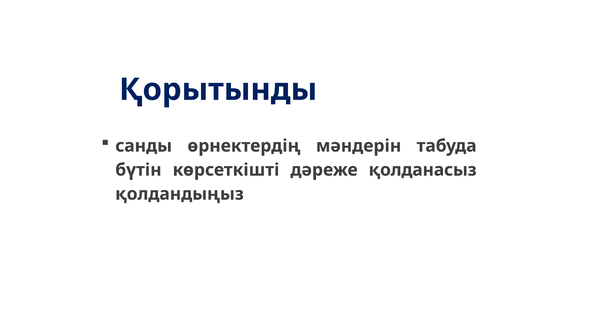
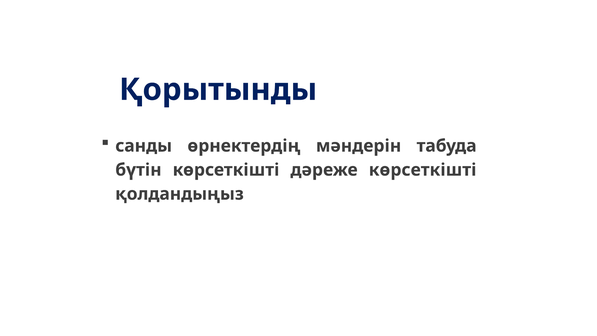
дәреже қолданасыз: қолданасыз -> көрсеткішті
